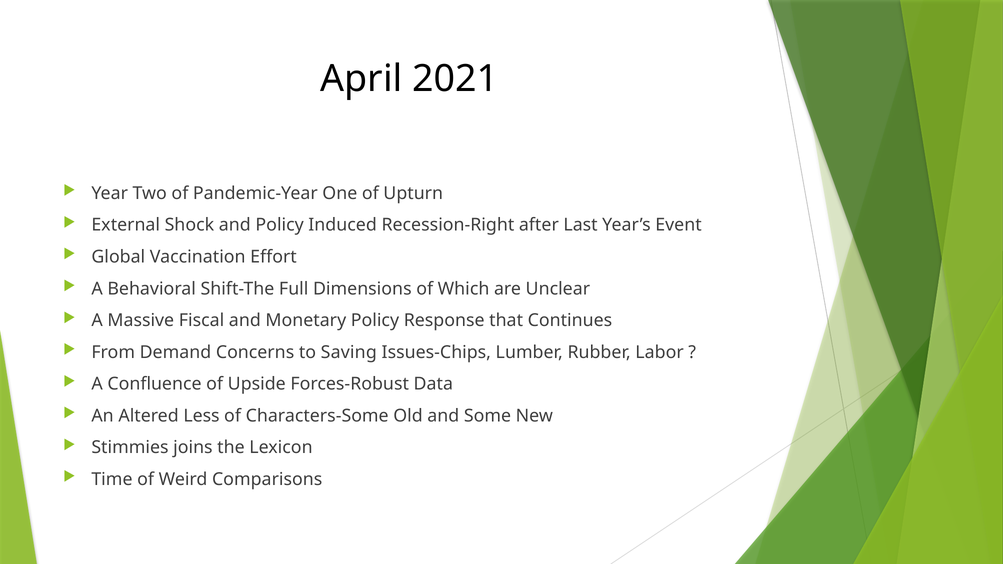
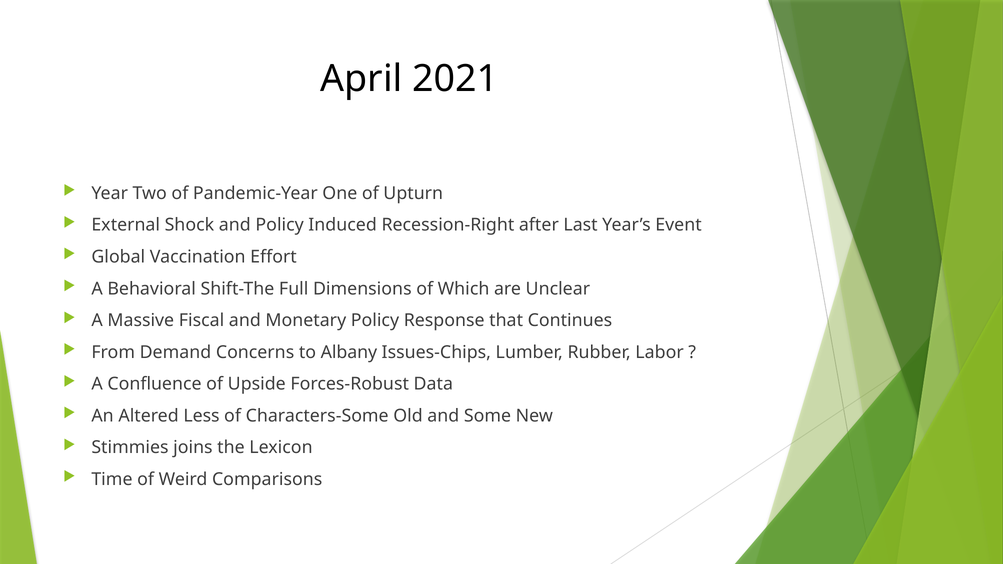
Saving: Saving -> Albany
